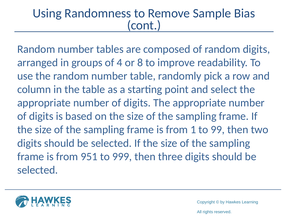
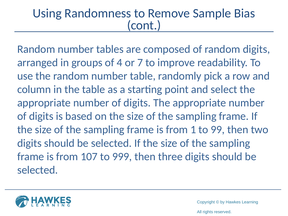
8: 8 -> 7
951: 951 -> 107
